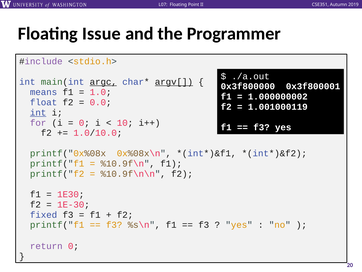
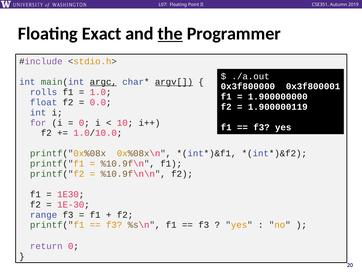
Issue: Issue -> Exact
the underline: none -> present
means: means -> rolls
1.000000002: 1.000000002 -> 1.900000000
1.001000119: 1.001000119 -> 1.900000119
int at (38, 112) underline: present -> none
fixed: fixed -> range
